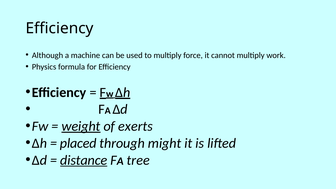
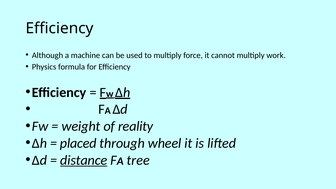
weight underline: present -> none
exerts: exerts -> reality
might: might -> wheel
